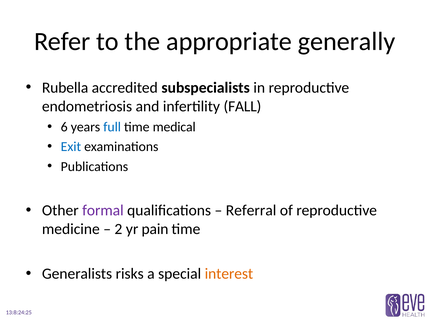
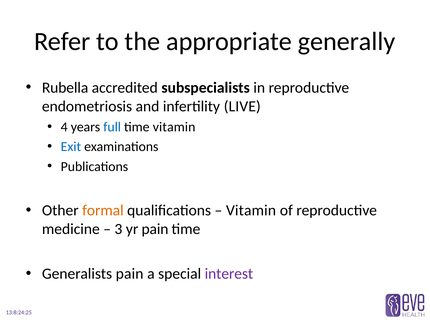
FALL: FALL -> LIVE
6: 6 -> 4
time medical: medical -> vitamin
formal colour: purple -> orange
Referral at (251, 211): Referral -> Vitamin
2: 2 -> 3
Generalists risks: risks -> pain
interest colour: orange -> purple
